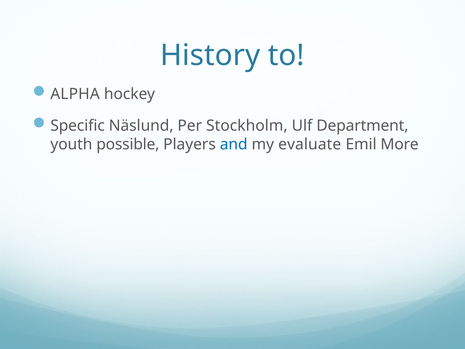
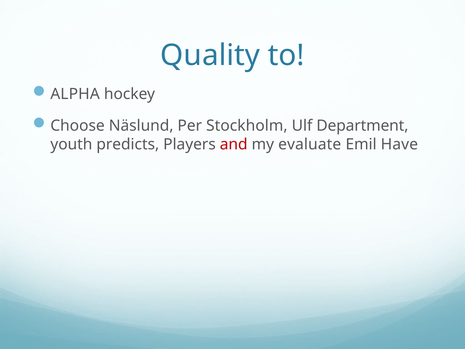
History: History -> Quality
Specific: Specific -> Choose
possible: possible -> predicts
and colour: blue -> red
More: More -> Have
